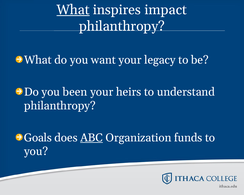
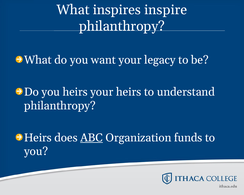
What at (73, 10) underline: present -> none
impact: impact -> inspire
you been: been -> heirs
Goals at (38, 138): Goals -> Heirs
